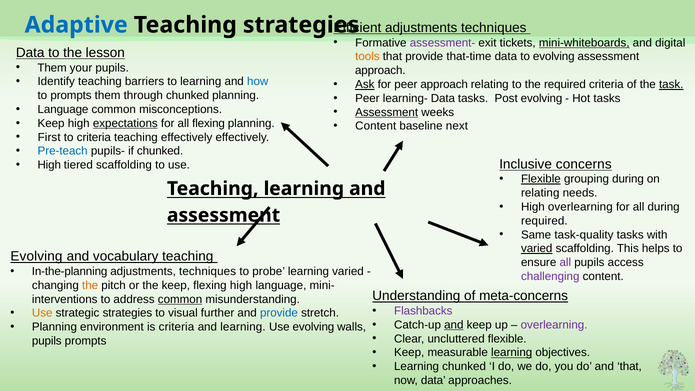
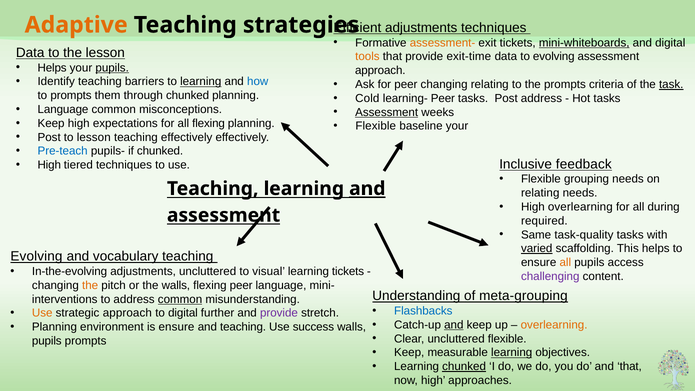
Adaptive colour: blue -> orange
assessment- colour: purple -> orange
that-time: that-time -> exit-time
Them at (52, 68): Them -> Helps
pupils at (112, 68) underline: none -> present
learning at (201, 82) underline: none -> present
Ask underline: present -> none
peer approach: approach -> changing
the required: required -> prompts
Peer at (367, 98): Peer -> Cold
learning- Data: Data -> Peer
Post evolving: evolving -> address
expectations underline: present -> none
Content at (376, 126): Content -> Flexible
baseline next: next -> your
First at (49, 137): First -> Post
to criteria: criteria -> lesson
tiered scaffolding: scaffolding -> techniques
concerns: concerns -> feedback
Flexible at (541, 179) underline: present -> none
grouping during: during -> needs
and at (367, 189) underline: none -> present
all at (565, 262) colour: purple -> orange
In-the-planning: In-the-planning -> In-the-evolving
techniques at (208, 271): techniques -> uncluttered
probe: probe -> visual
learning varied: varied -> tickets
the keep: keep -> walls
flexing high: high -> peer
meta-concerns: meta-concerns -> meta-grouping
Flashbacks colour: purple -> blue
strategic strategies: strategies -> approach
to visual: visual -> digital
provide at (279, 313) colour: blue -> purple
overlearning at (554, 325) colour: purple -> orange
is criteria: criteria -> ensure
and learning: learning -> teaching
Use evolving: evolving -> success
chunked at (464, 367) underline: none -> present
now data: data -> high
